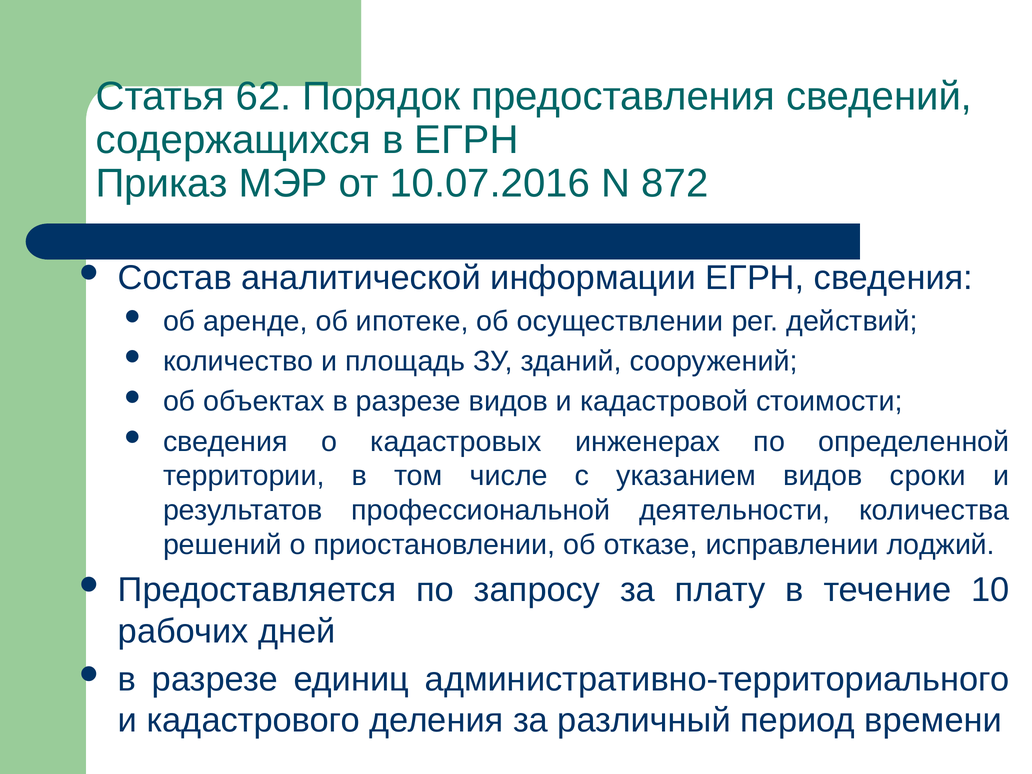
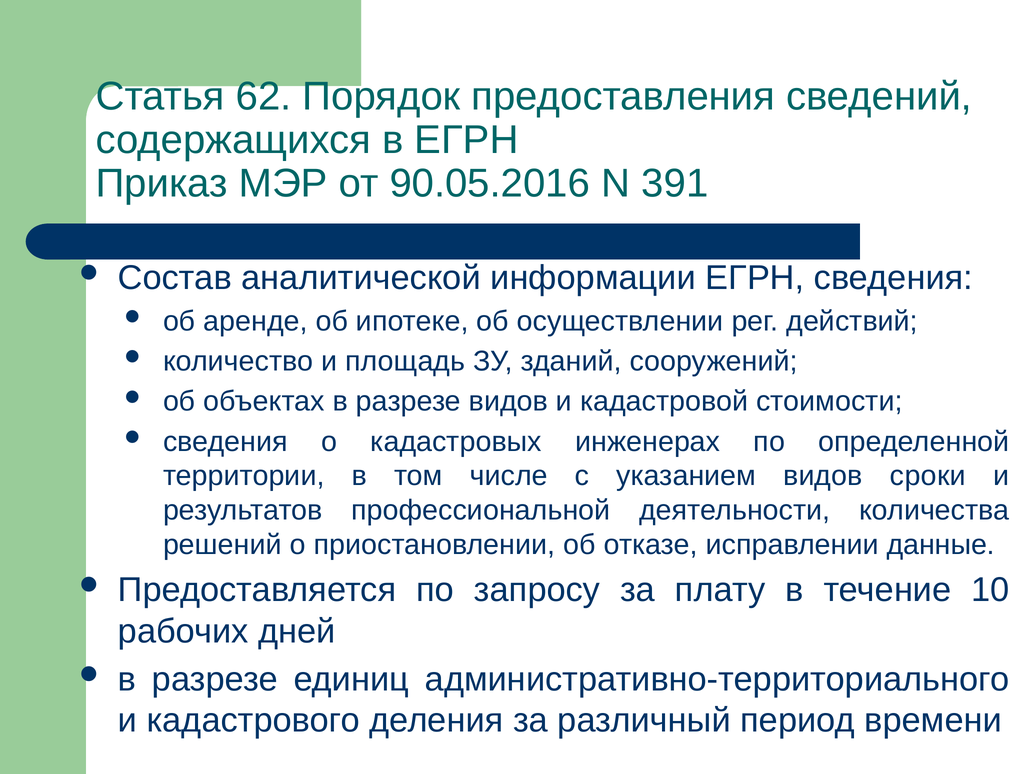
10.07.2016: 10.07.2016 -> 90.05.2016
872: 872 -> 391
лоджий: лоджий -> данные
